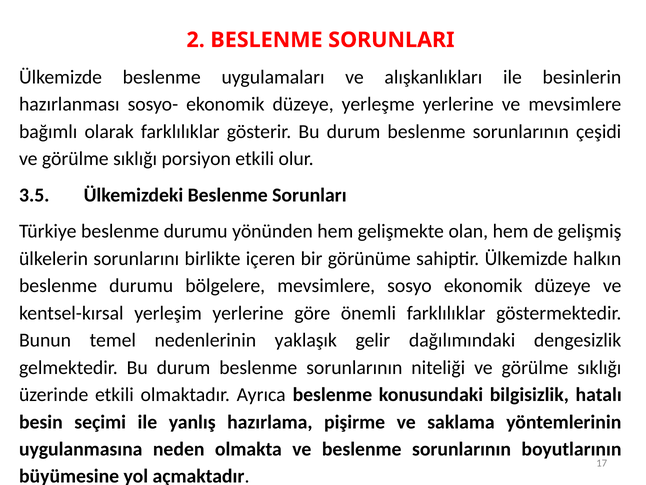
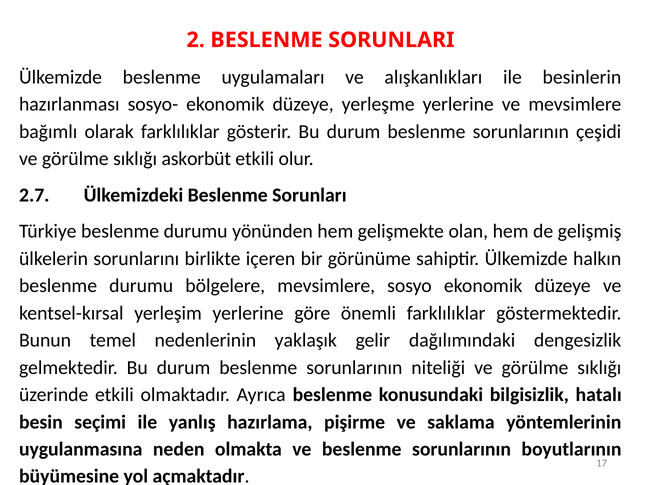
porsiyon: porsiyon -> askorbüt
3.5: 3.5 -> 2.7
